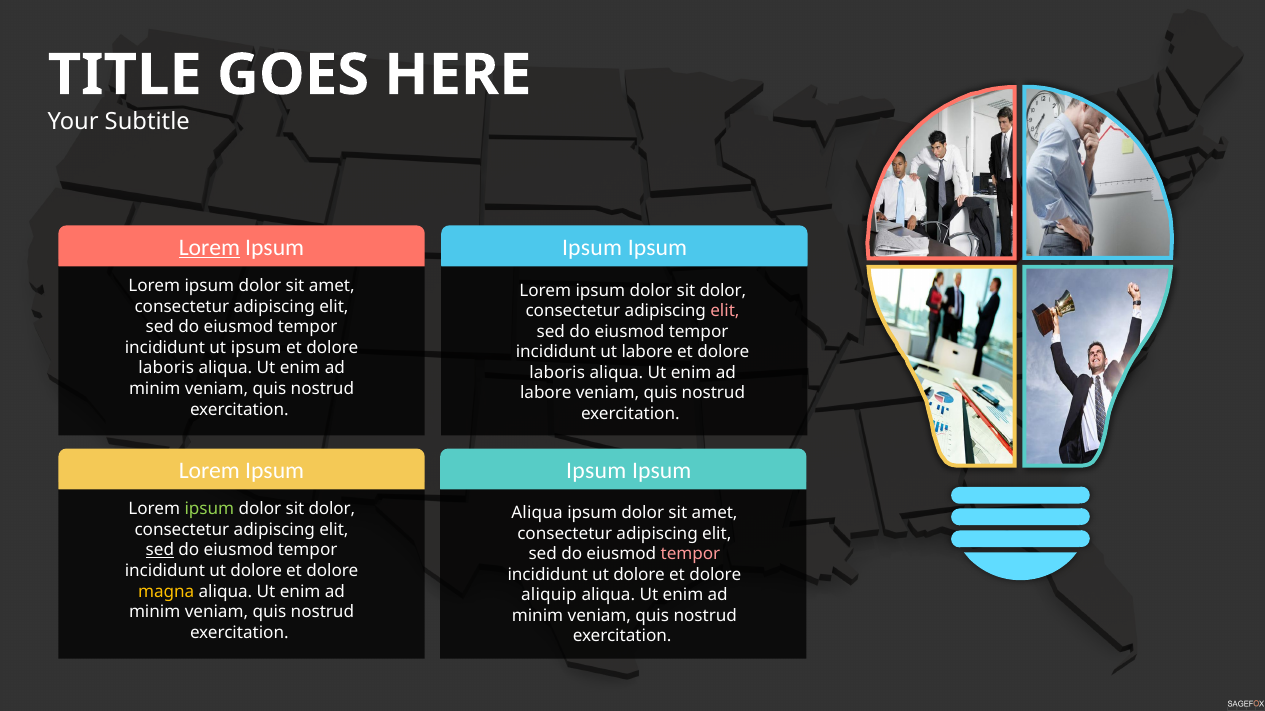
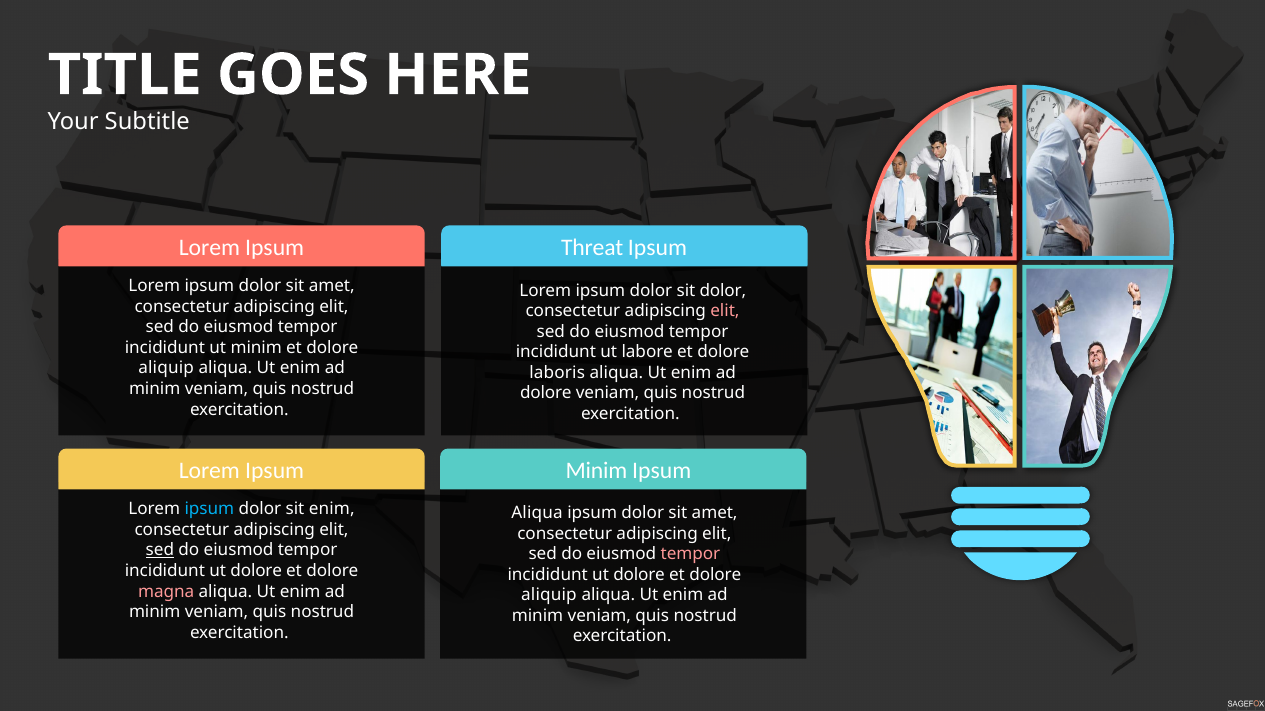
Lorem at (209, 248) underline: present -> none
Ipsum at (592, 248): Ipsum -> Threat
ut ipsum: ipsum -> minim
laboris at (166, 369): laboris -> aliquip
labore at (546, 394): labore -> dolore
Ipsum at (596, 471): Ipsum -> Minim
ipsum at (209, 510) colour: light green -> light blue
dolor at (332, 510): dolor -> enim
magna colour: yellow -> pink
